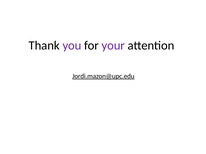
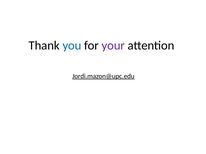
you colour: purple -> blue
